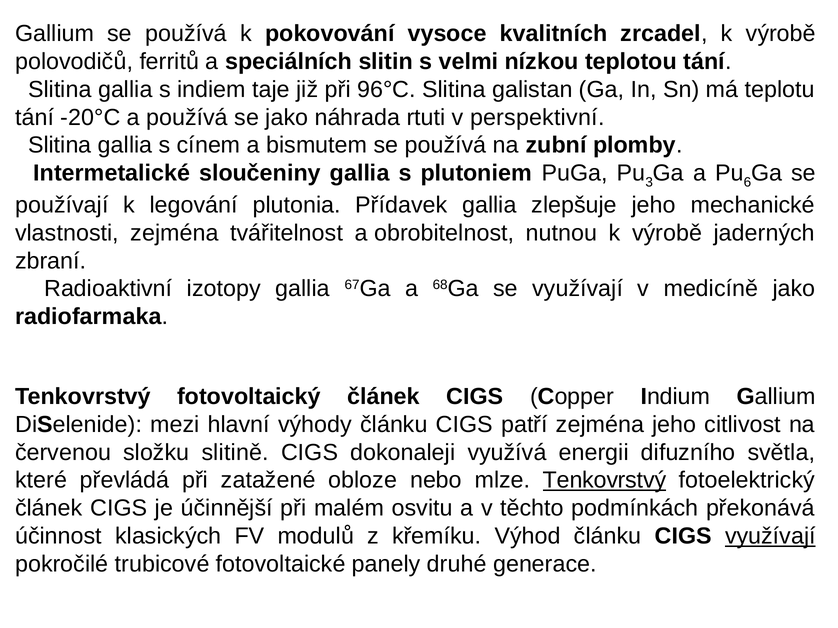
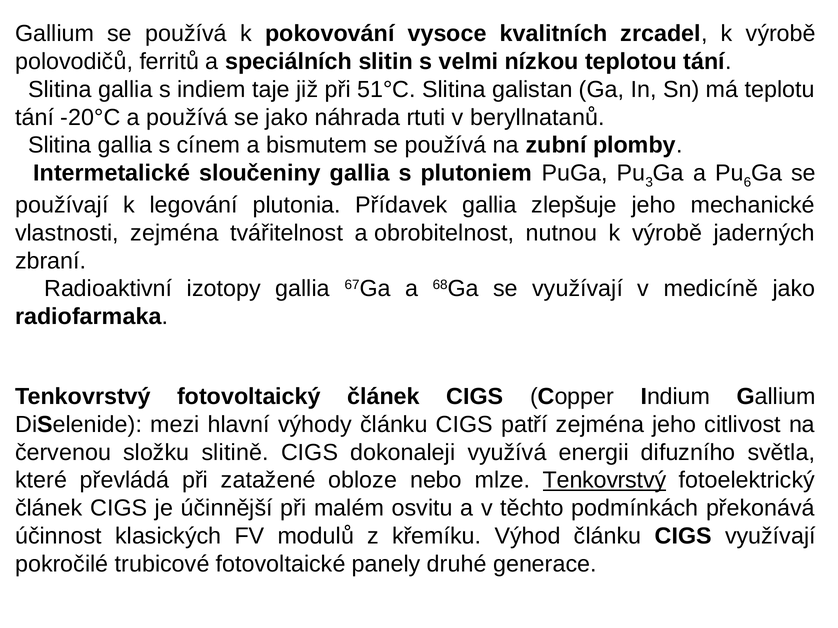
96°C: 96°C -> 51°C
perspektivní: perspektivní -> beryllnatanů
využívají at (770, 537) underline: present -> none
